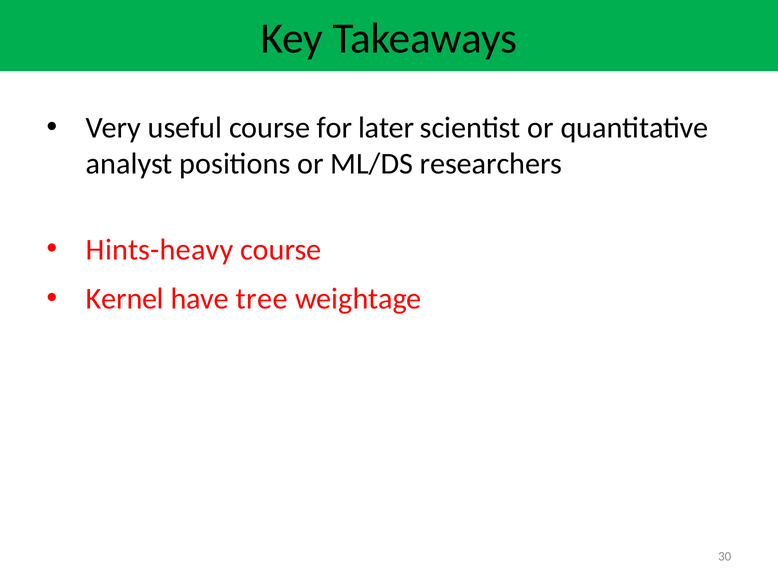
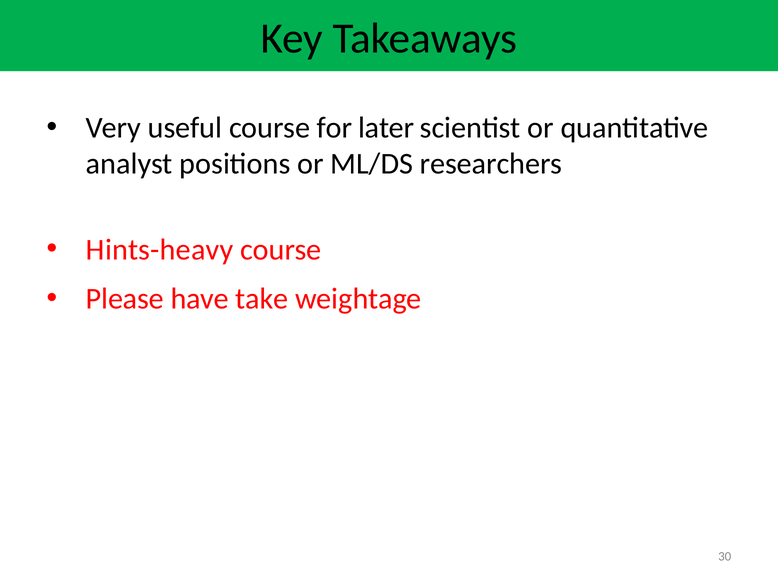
Kernel: Kernel -> Please
tree: tree -> take
